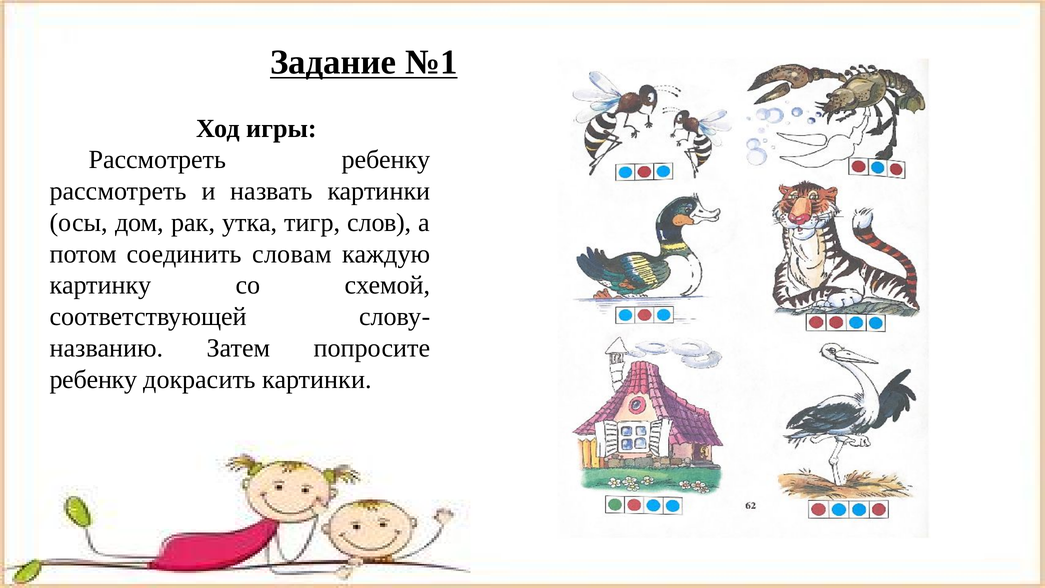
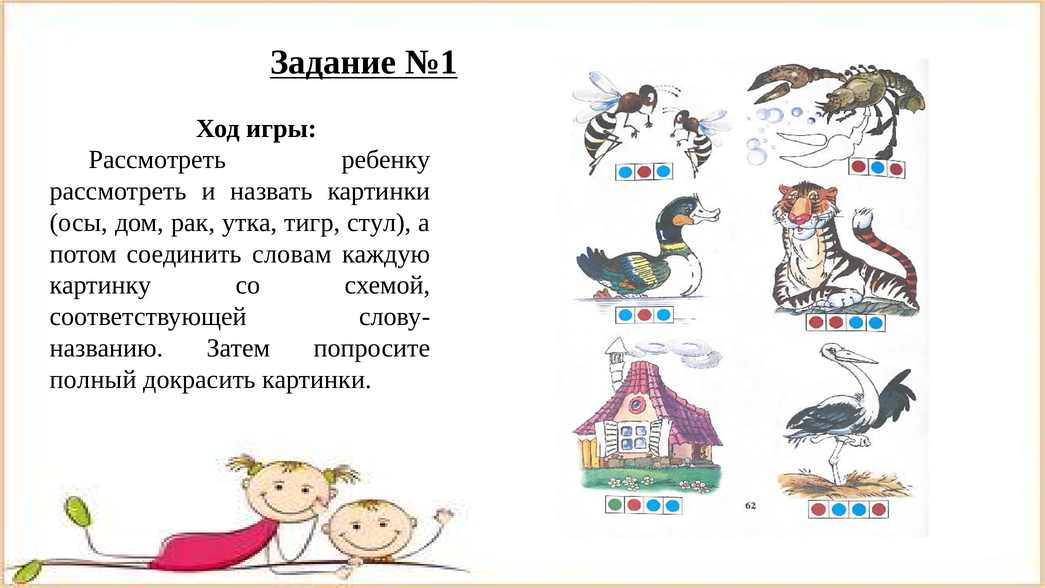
слов: слов -> стул
ребенку at (93, 379): ребенку -> полный
